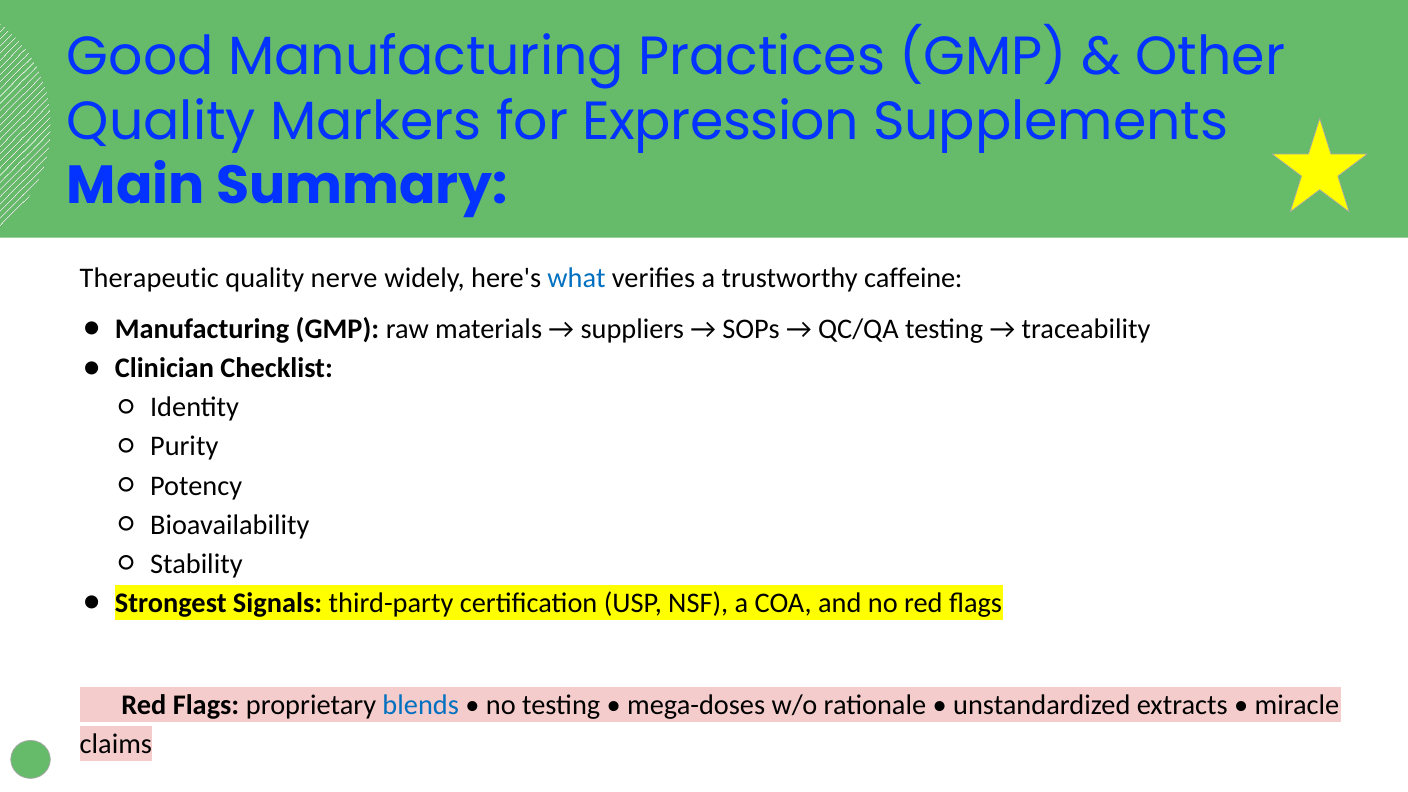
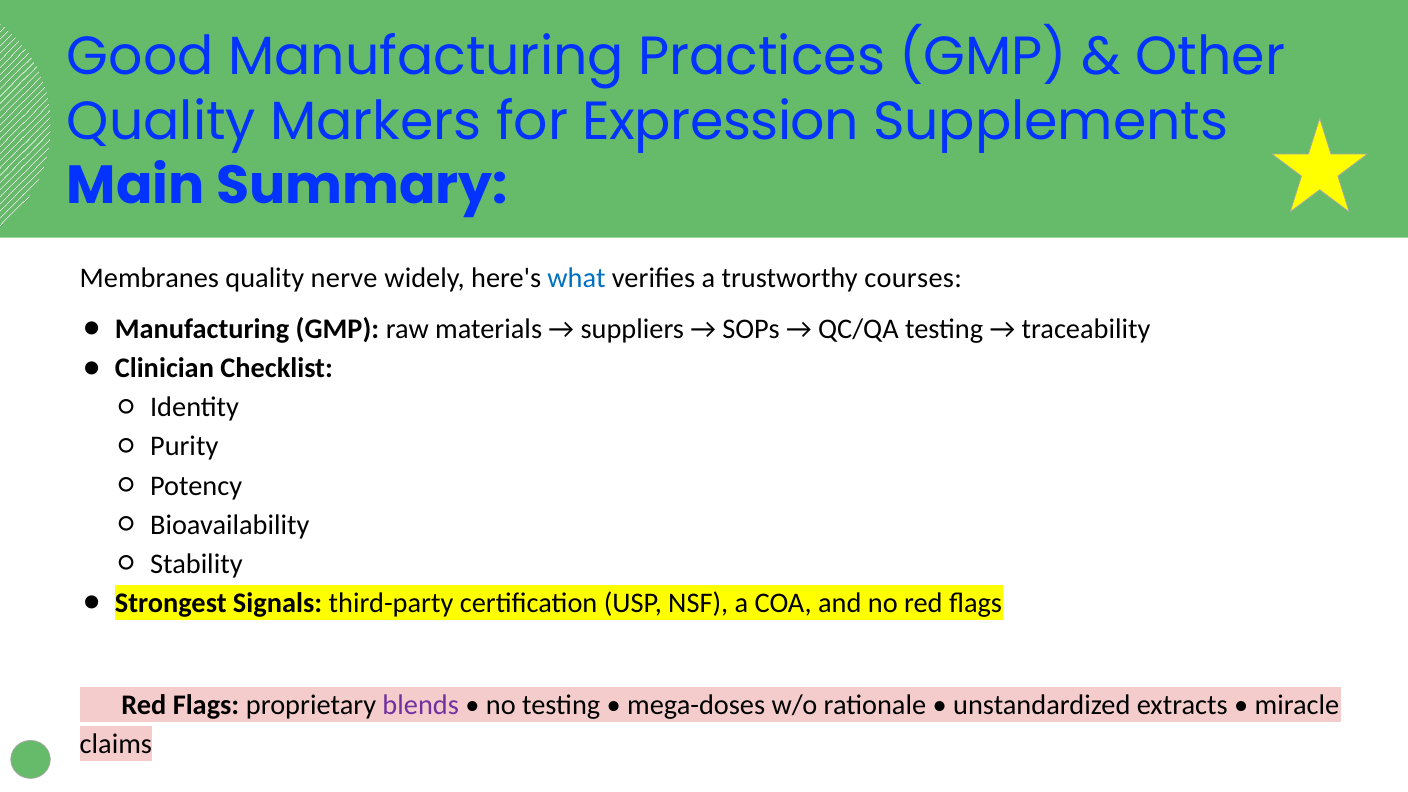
Therapeutic: Therapeutic -> Membranes
caffeine: caffeine -> courses
blends colour: blue -> purple
